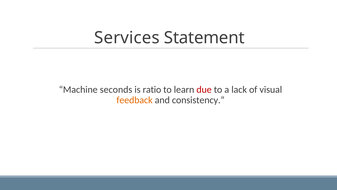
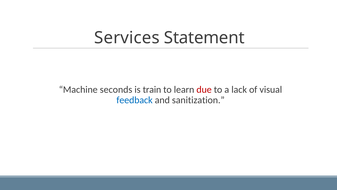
ratio: ratio -> train
feedback colour: orange -> blue
consistency: consistency -> sanitization
